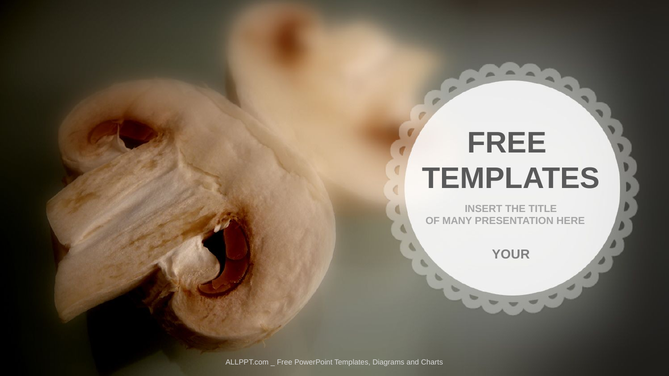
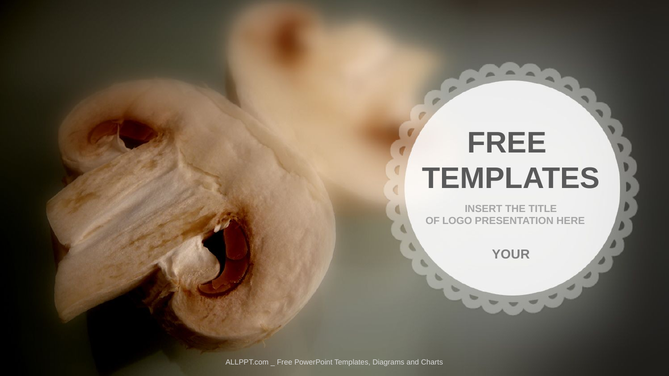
MANY: MANY -> LOGO
